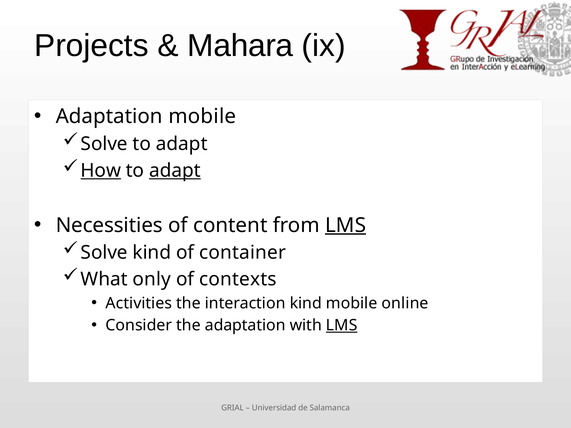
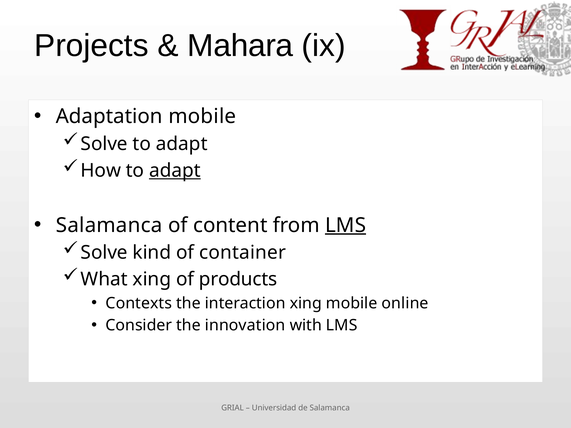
How underline: present -> none
Necessities at (109, 225): Necessities -> Salamanca
What only: only -> xing
contexts: contexts -> products
Activities: Activities -> Contexts
interaction kind: kind -> xing
the adaptation: adaptation -> innovation
LMS at (342, 326) underline: present -> none
